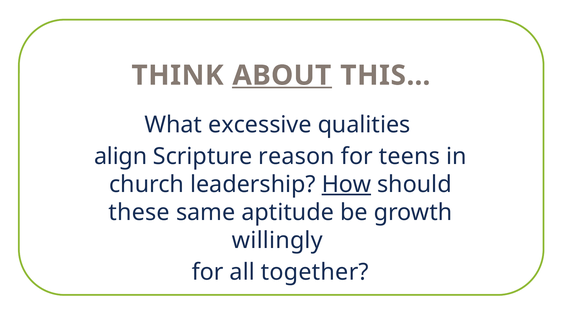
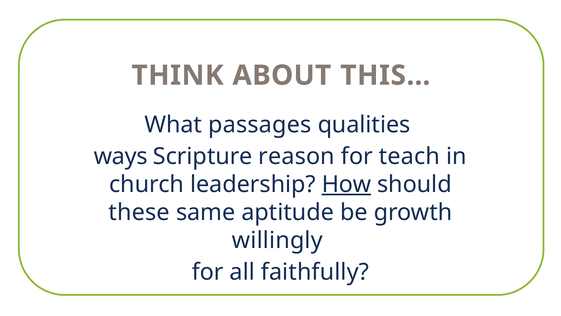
ABOUT underline: present -> none
excessive: excessive -> passages
align: align -> ways
teens: teens -> teach
together: together -> faithfully
